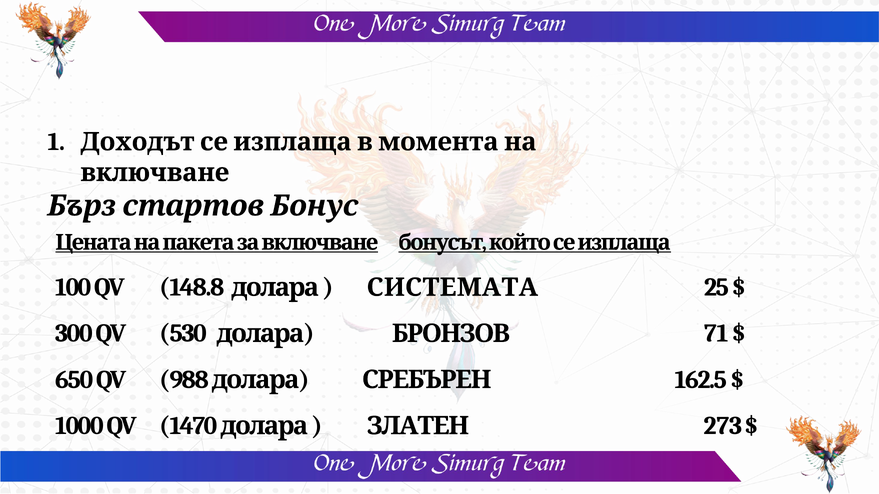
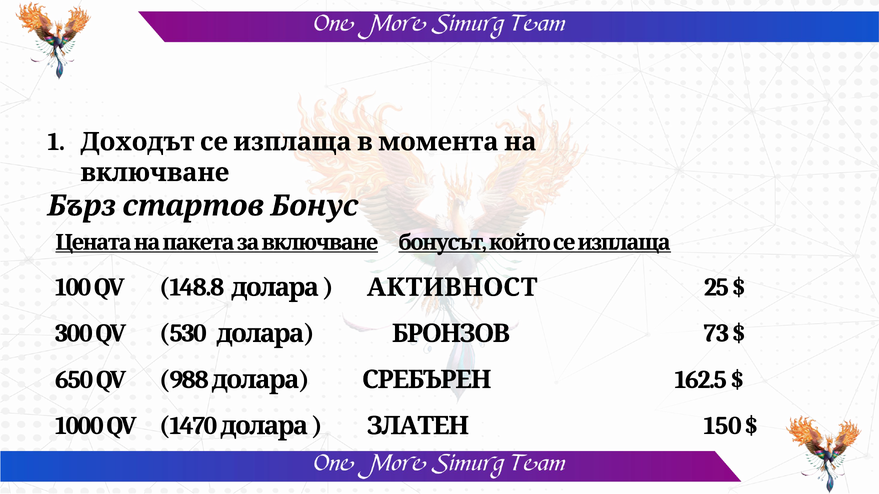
СИСТЕМАТА: СИСТЕМАТА -> АКТИВНОСТ
71: 71 -> 73
273: 273 -> 150
